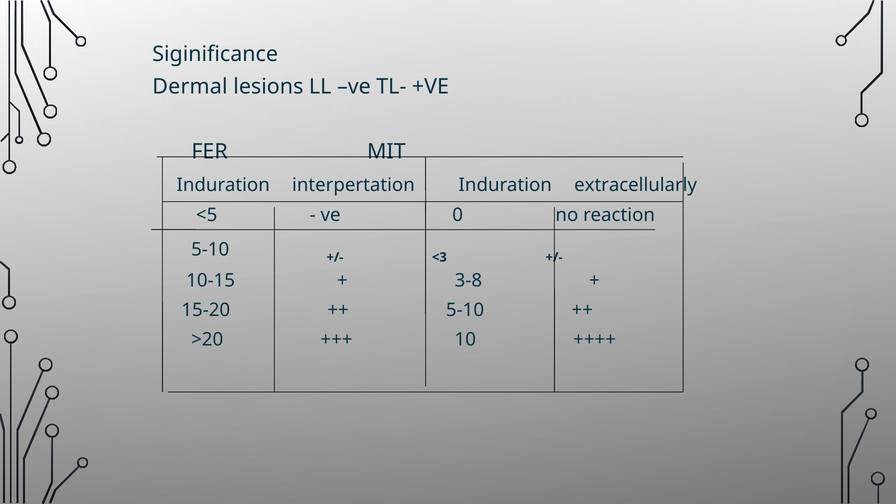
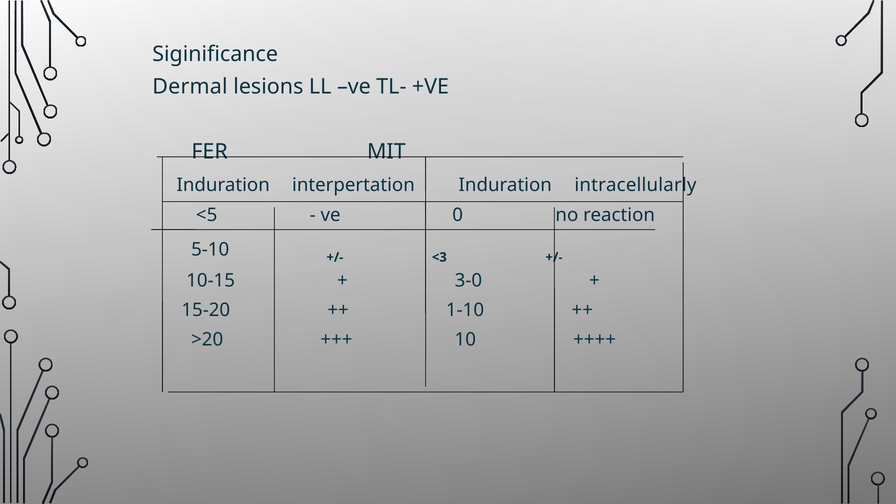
extracellularly: extracellularly -> intracellularly
3-8: 3-8 -> 3-0
5-10 at (465, 310): 5-10 -> 1-10
